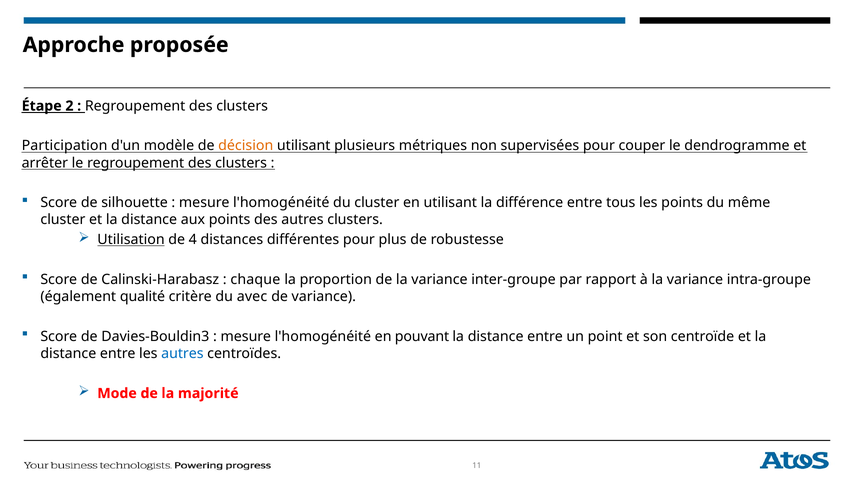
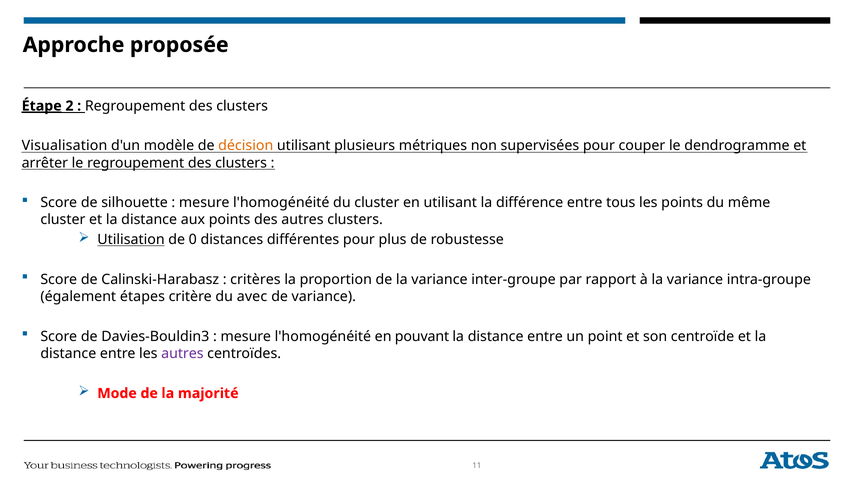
Étape underline: none -> present
Participation: Participation -> Visualisation
4: 4 -> 0
chaque: chaque -> critères
qualité: qualité -> étapes
autres at (182, 353) colour: blue -> purple
